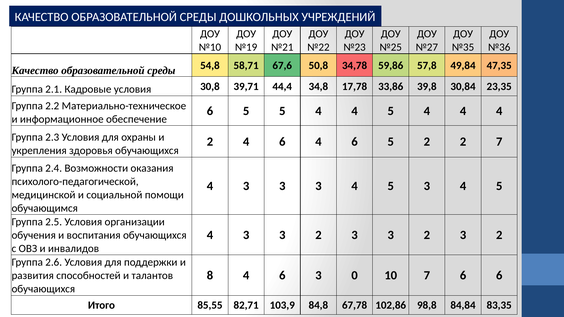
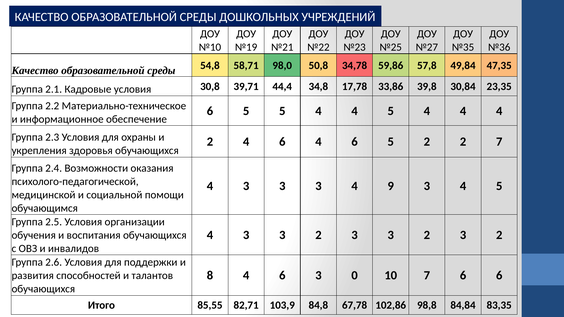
67,6: 67,6 -> 98,0
3 3 4 5: 5 -> 9
